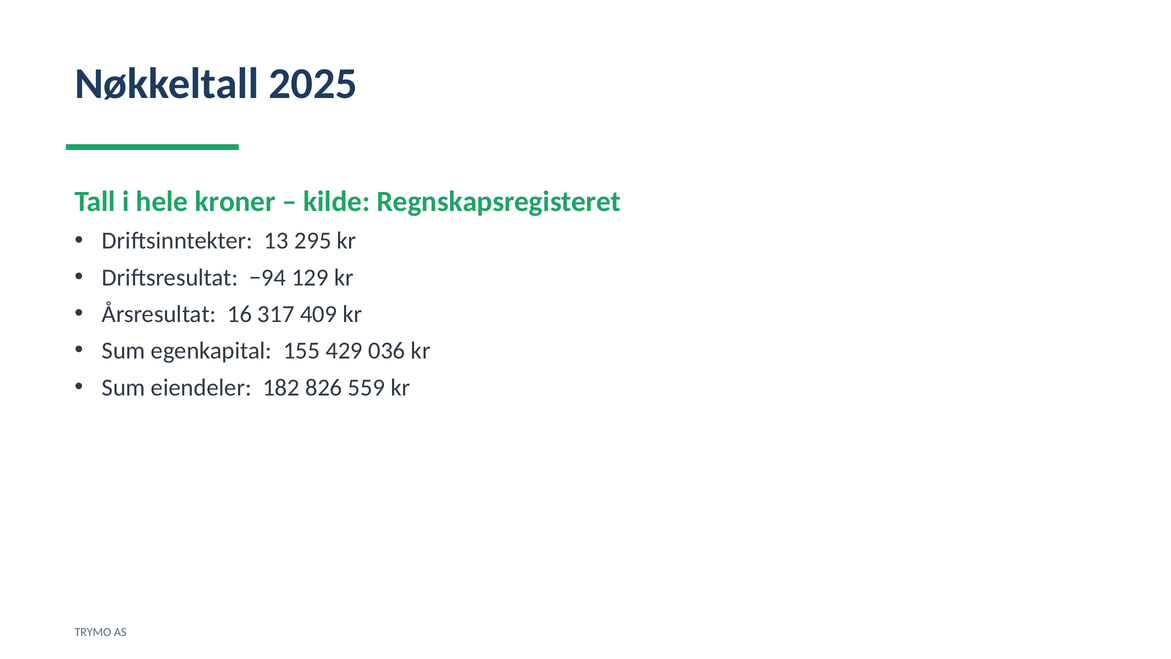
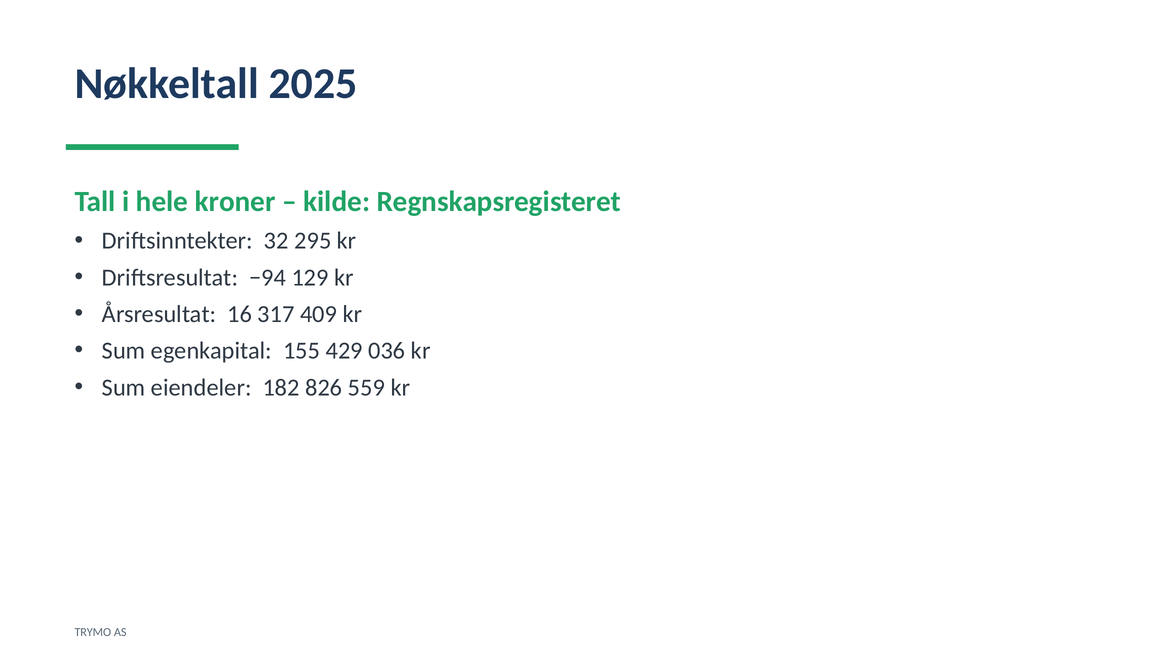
13: 13 -> 32
